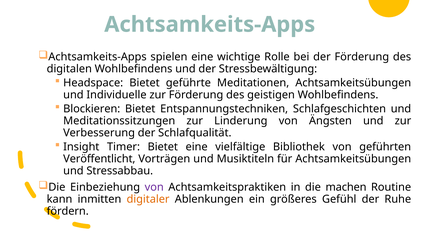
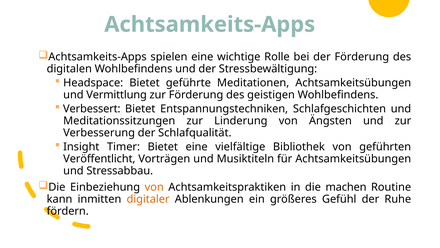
Individuelle: Individuelle -> Vermittlung
Blockieren: Blockieren -> Verbessert
von at (154, 187) colour: purple -> orange
